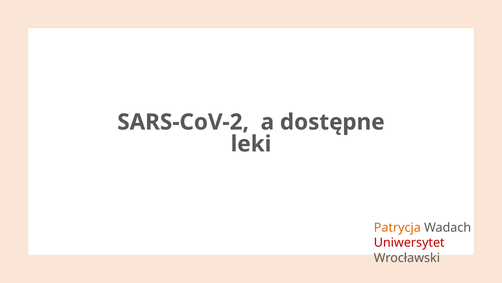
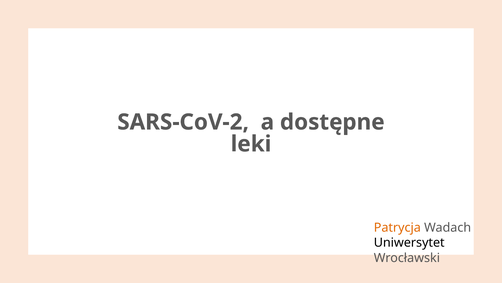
Uniwersytet colour: red -> black
